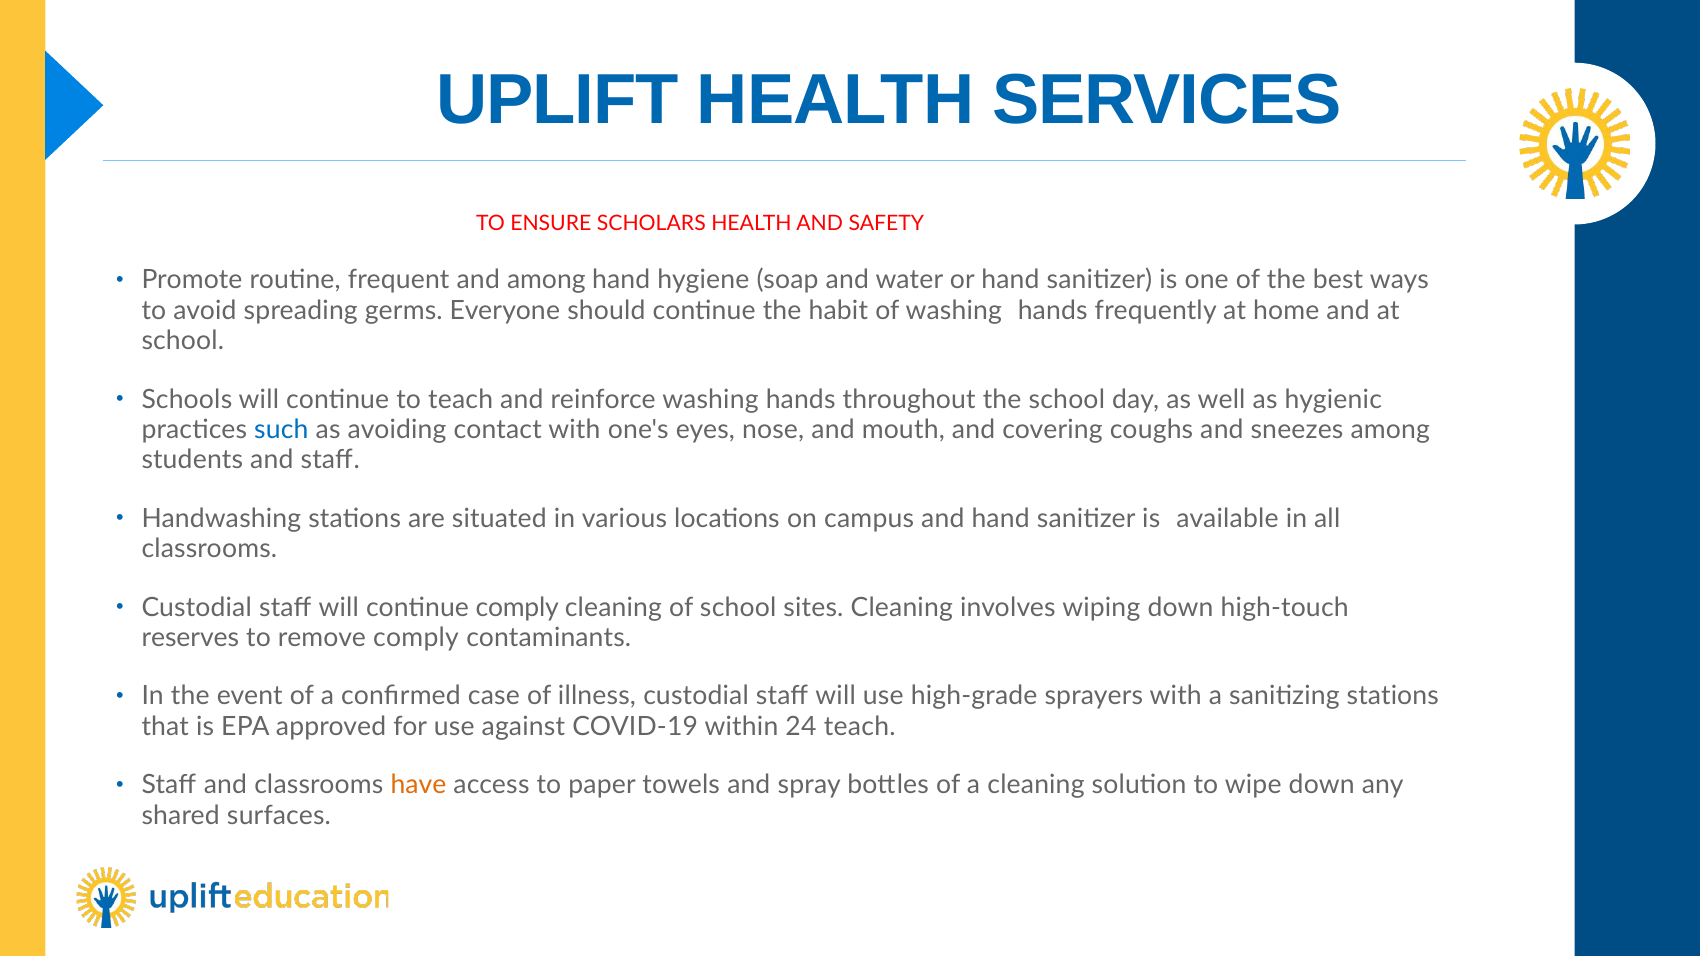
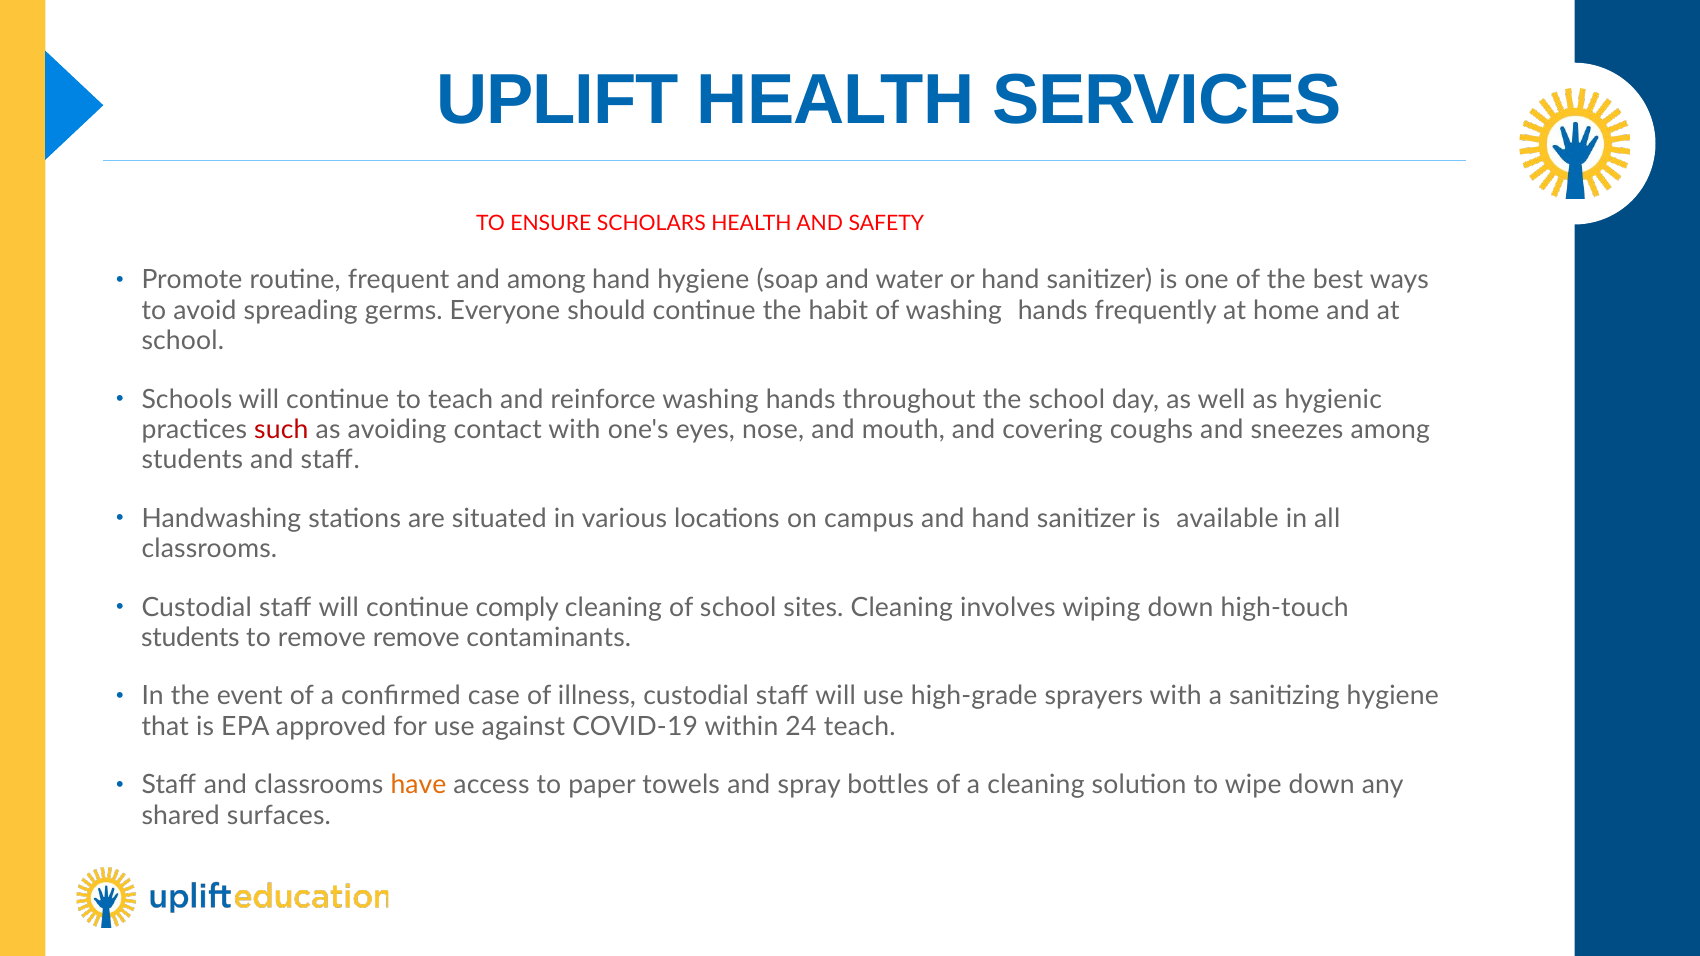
such colour: blue -> red
reserves at (190, 638): reserves -> students
remove comply: comply -> remove
sanitizing stations: stations -> hygiene
